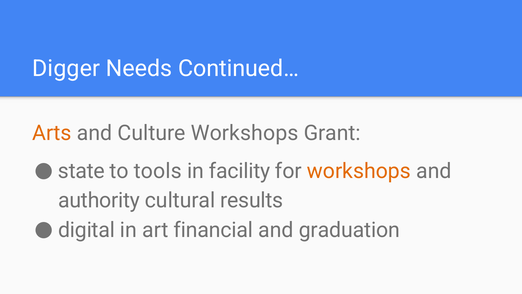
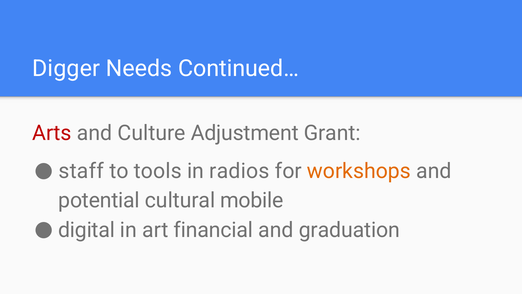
Arts colour: orange -> red
Culture Workshops: Workshops -> Adjustment
state: state -> staff
facility: facility -> radios
authority: authority -> potential
results: results -> mobile
